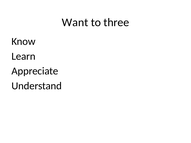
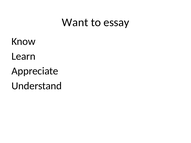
three: three -> essay
